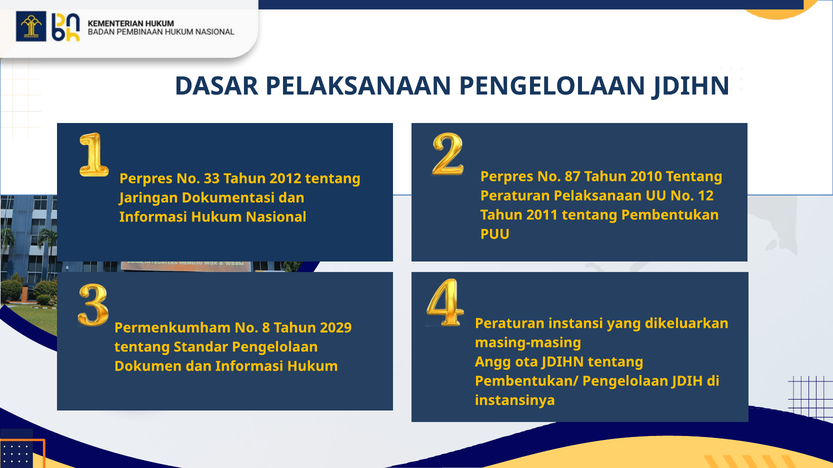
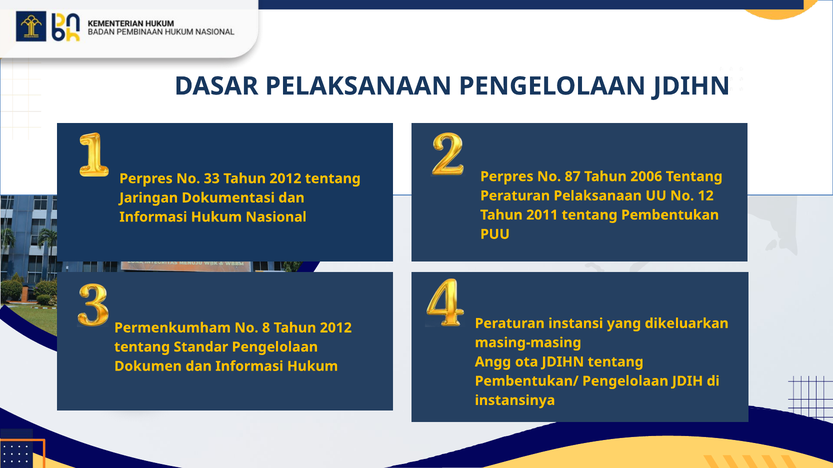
2010: 2010 -> 2006
8 Tahun 2029: 2029 -> 2012
